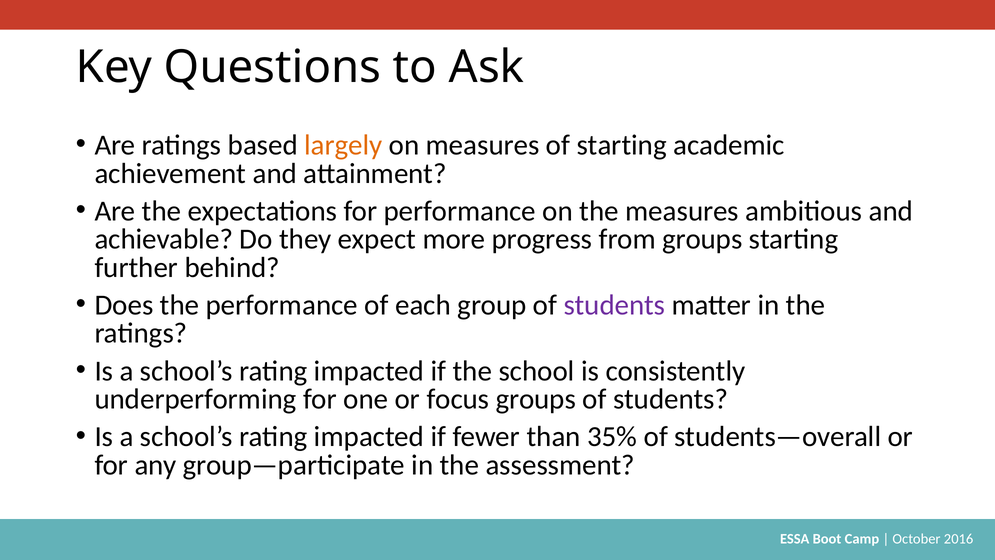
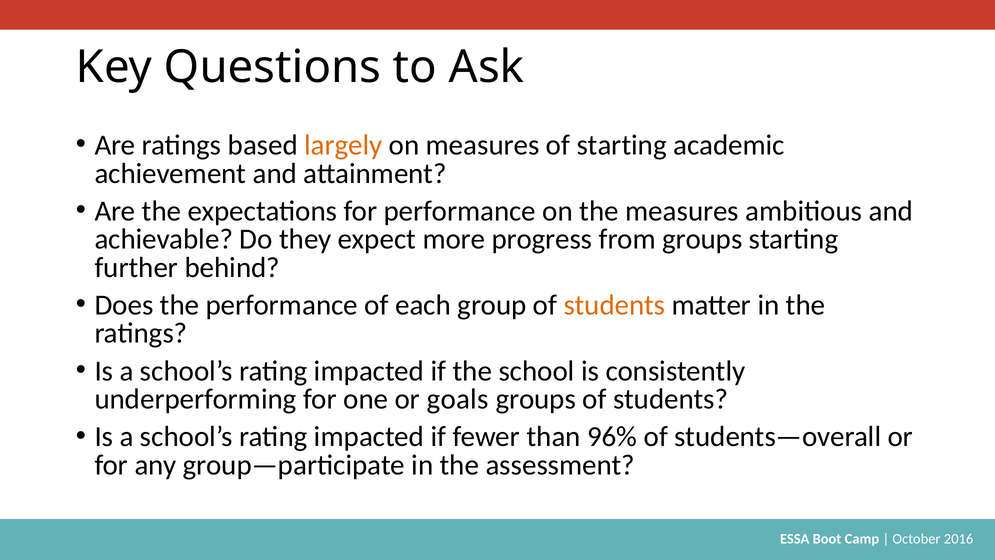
students at (614, 305) colour: purple -> orange
focus: focus -> goals
35%: 35% -> 96%
